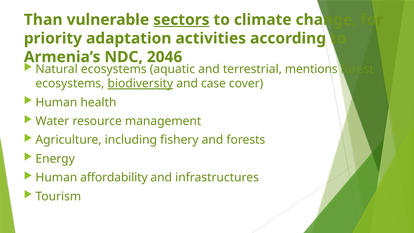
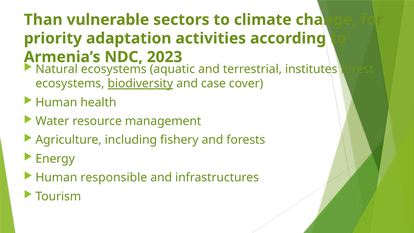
sectors underline: present -> none
2046: 2046 -> 2023
mentions: mentions -> institutes
affordability: affordability -> responsible
